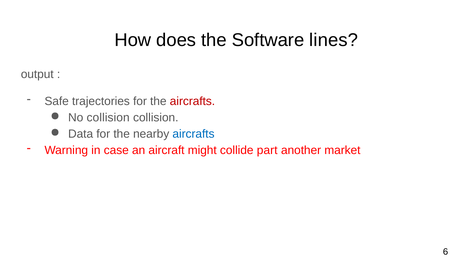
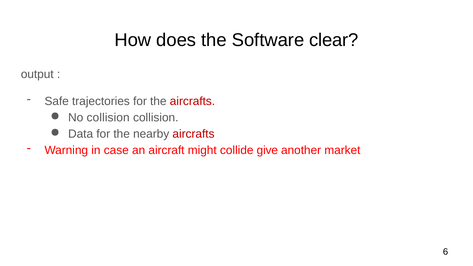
lines: lines -> clear
aircrafts at (193, 134) colour: blue -> red
part: part -> give
